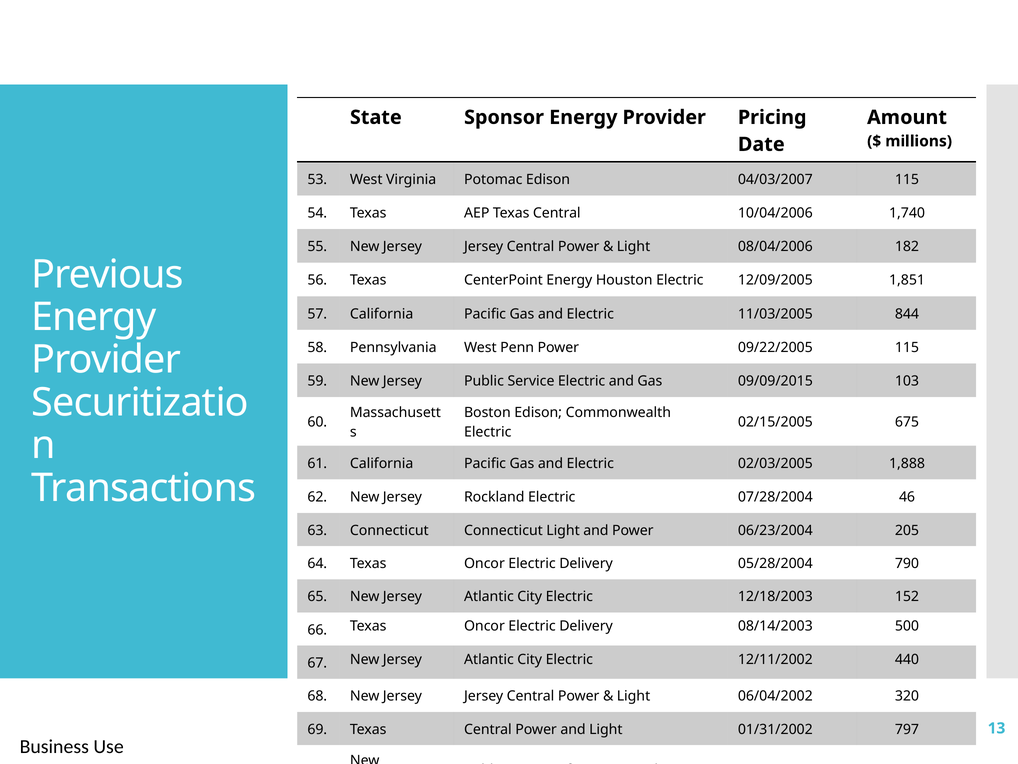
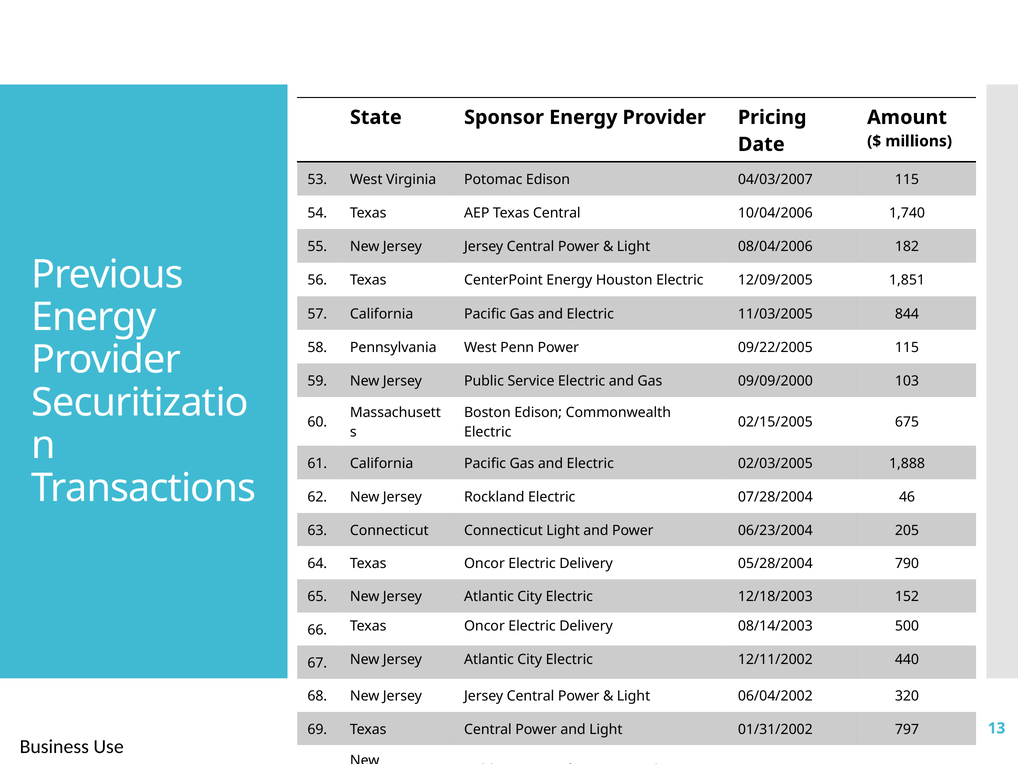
09/09/2015: 09/09/2015 -> 09/09/2000
